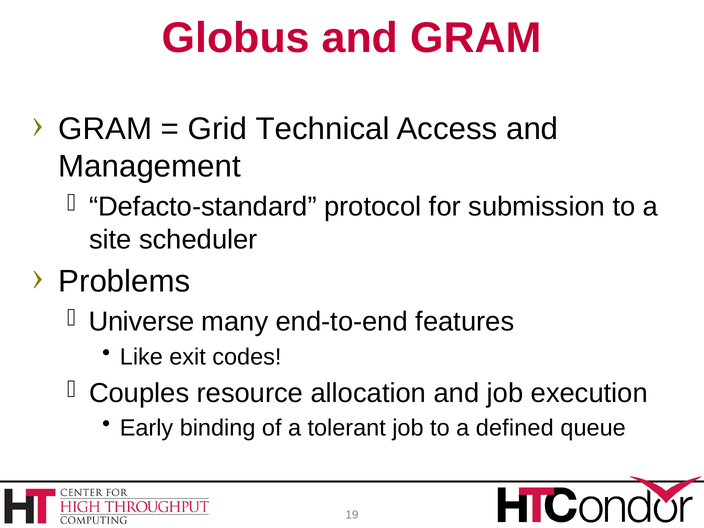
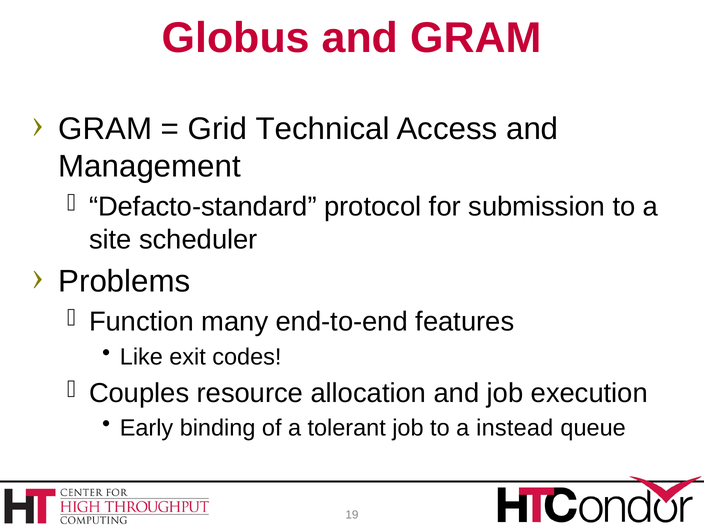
Universe: Universe -> Function
defined: defined -> instead
